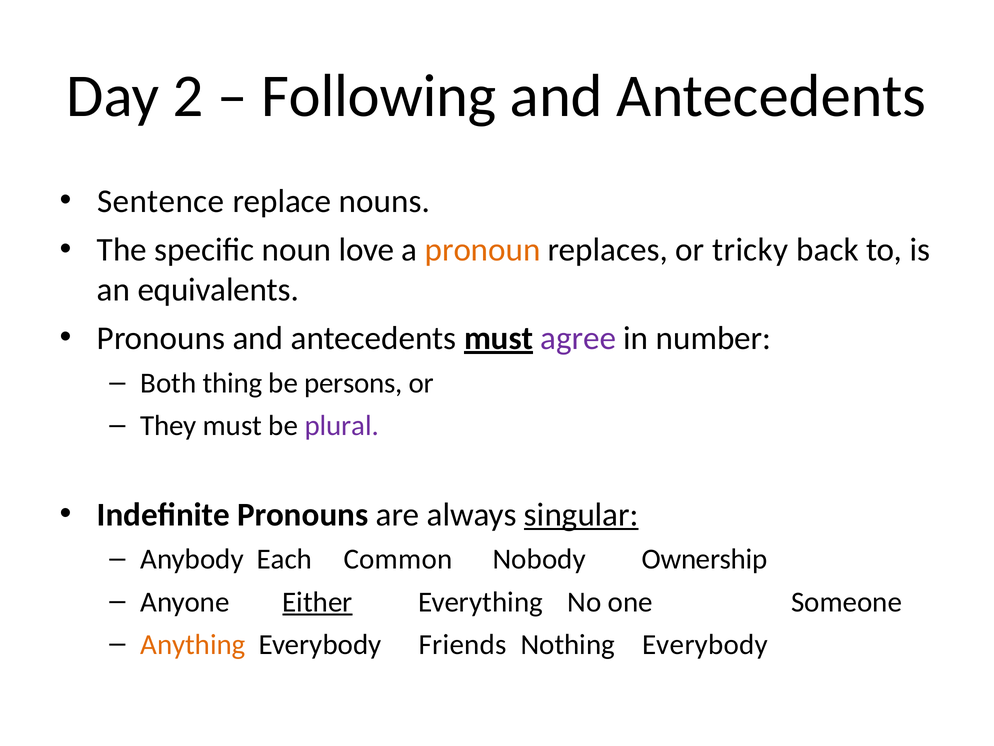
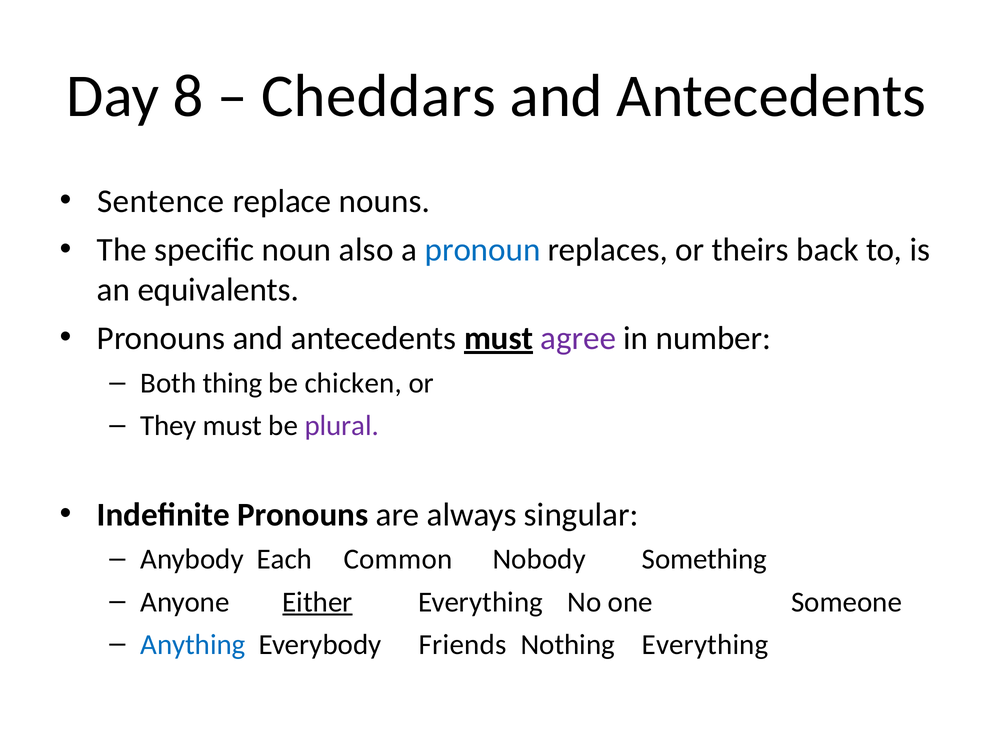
2: 2 -> 8
Following: Following -> Cheddars
love: love -> also
pronoun colour: orange -> blue
tricky: tricky -> theirs
persons: persons -> chicken
singular underline: present -> none
Ownership: Ownership -> Something
Anything colour: orange -> blue
Nothing Everybody: Everybody -> Everything
